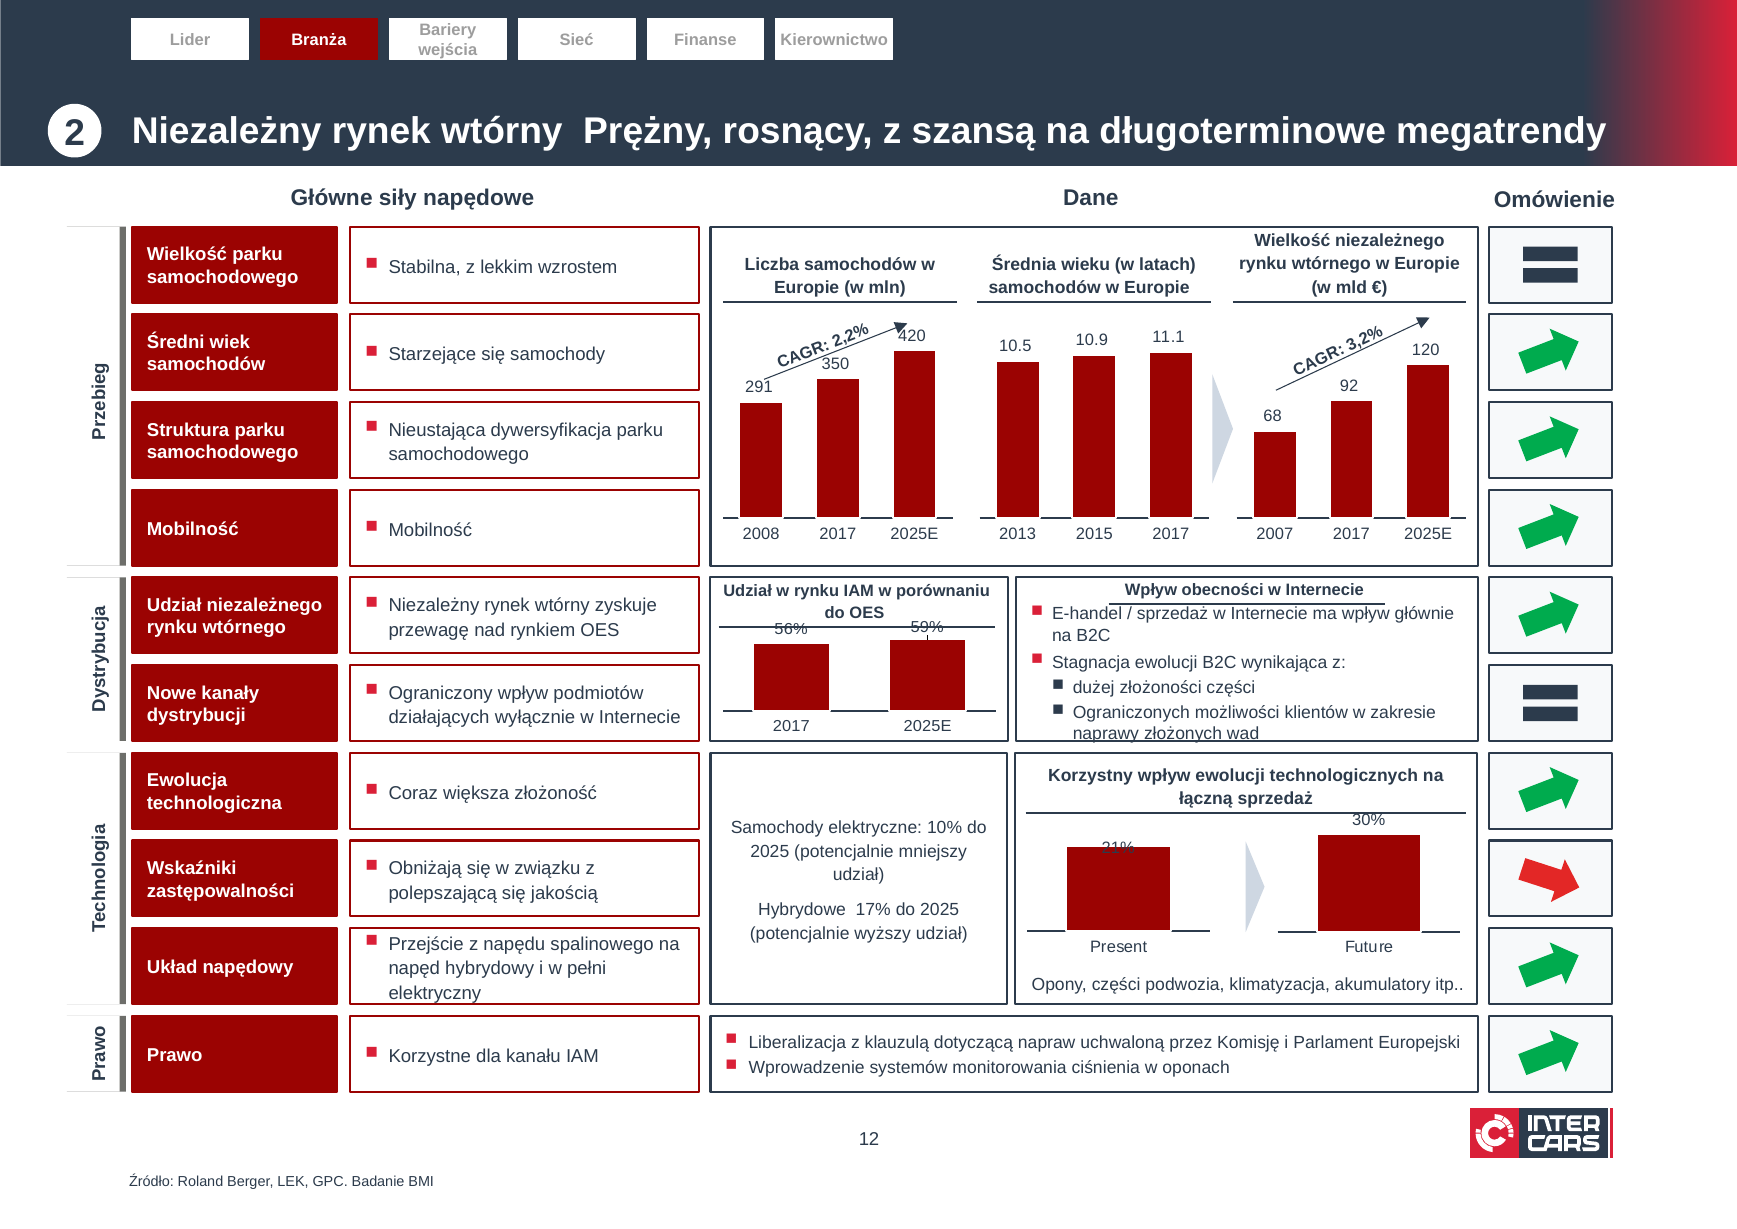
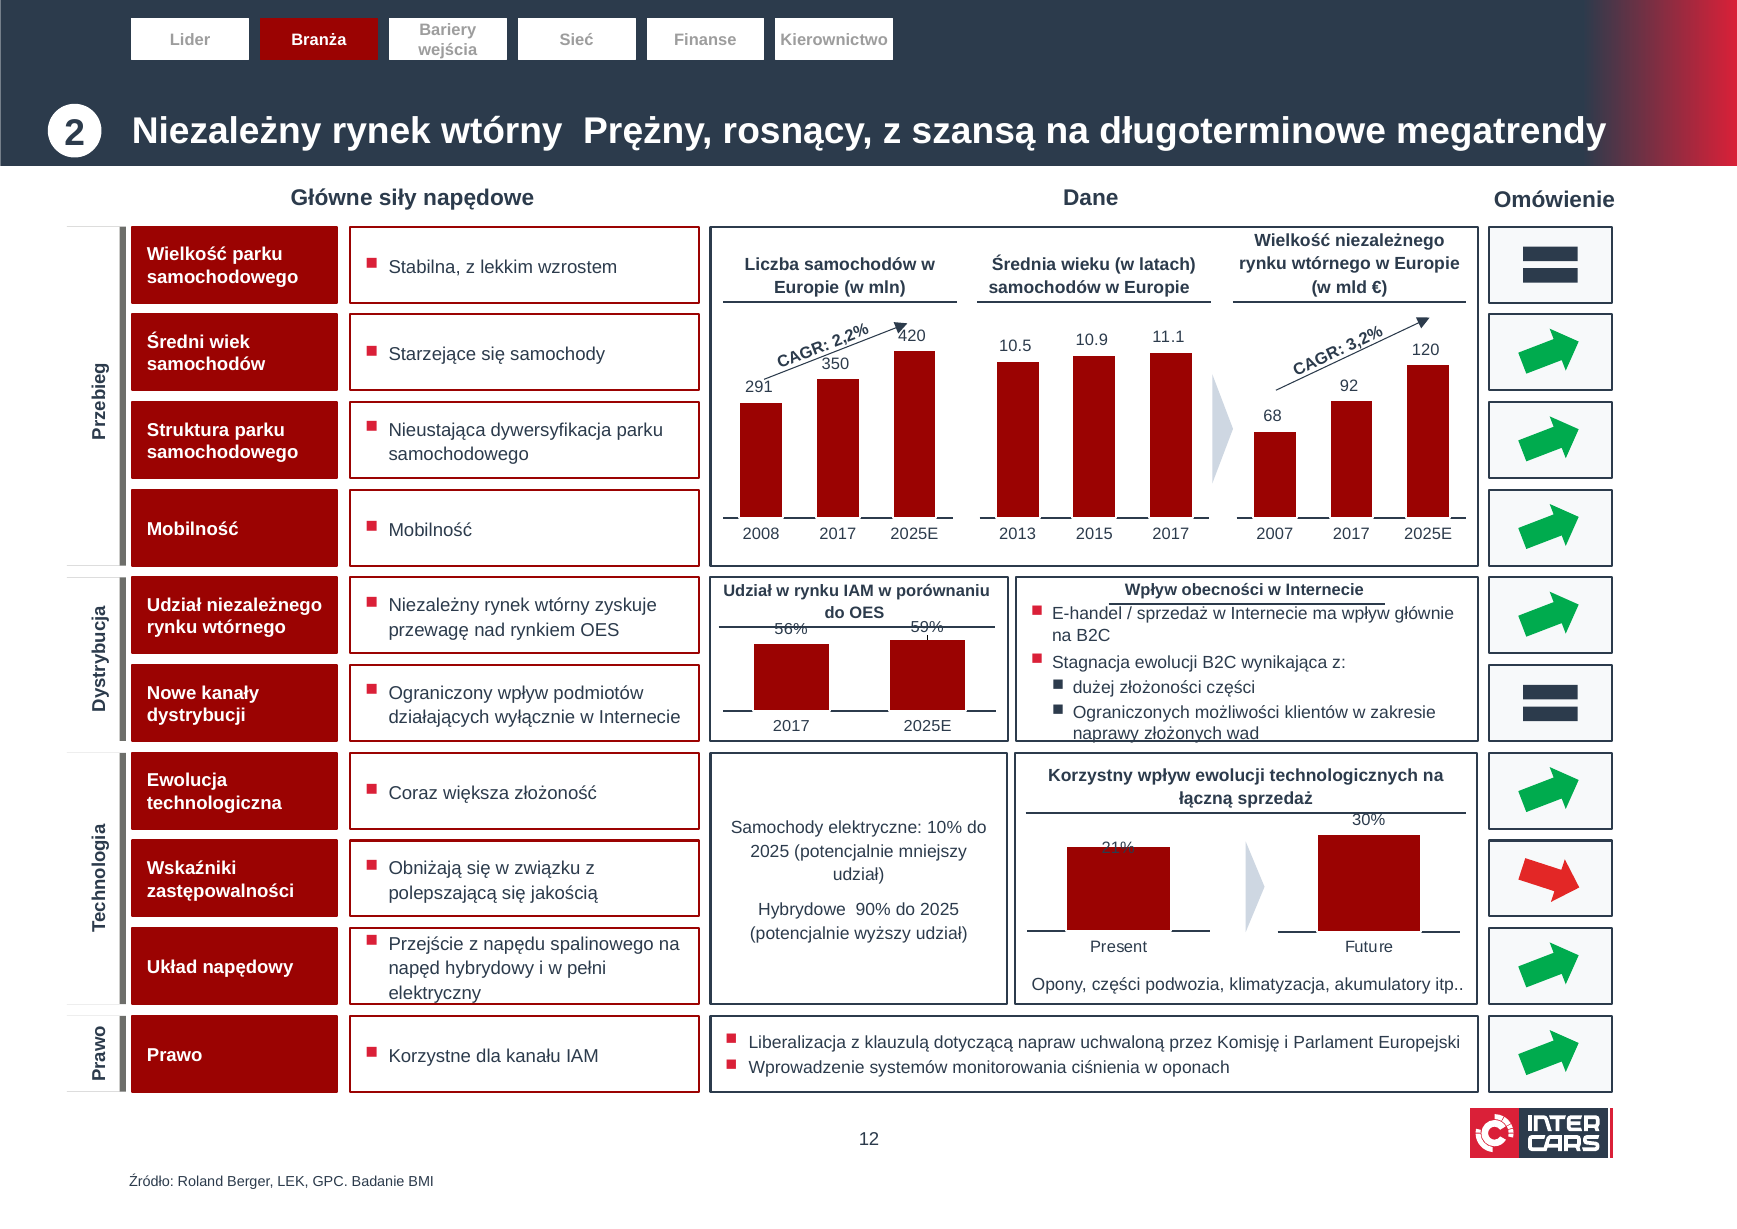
17%: 17% -> 90%
